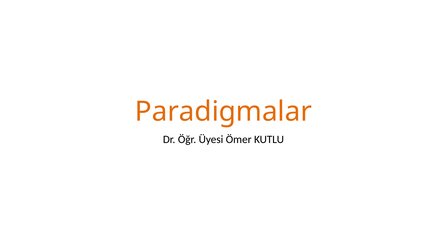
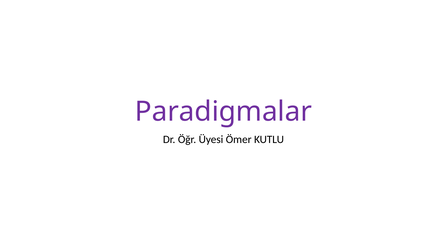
Paradigmalar colour: orange -> purple
